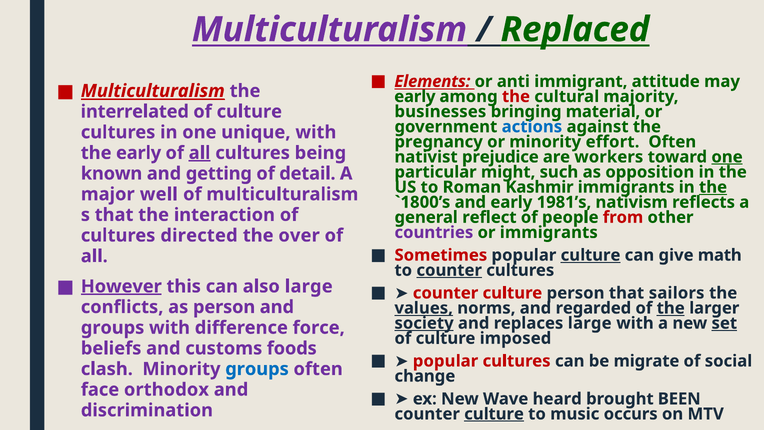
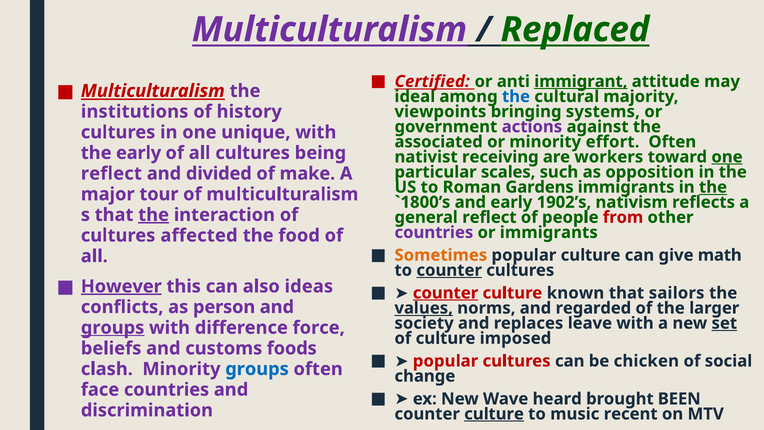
Elements: Elements -> Certified
immigrant underline: none -> present
early at (415, 96): early -> ideal
the at (516, 96) colour: red -> blue
interrelated: interrelated -> institutions
culture at (249, 112): culture -> history
businesses: businesses -> viewpoints
material: material -> systems
actions colour: blue -> purple
pregnancy: pregnancy -> associated
all at (200, 153) underline: present -> none
prejudice: prejudice -> receiving
might: might -> scales
known at (112, 173): known -> reflect
getting: getting -> divided
detail: detail -> make
Kashmir: Kashmir -> Gardens
well: well -> tour
1981’s: 1981’s -> 1902’s
the at (154, 215) underline: none -> present
directed: directed -> affected
over: over -> food
Sometimes colour: red -> orange
culture at (591, 255) underline: present -> none
also large: large -> ideas
counter at (446, 293) underline: none -> present
culture person: person -> known
the at (671, 308) underline: present -> none
society underline: present -> none
replaces large: large -> leave
groups at (113, 328) underline: none -> present
migrate: migrate -> chicken
face orthodox: orthodox -> countries
occurs: occurs -> recent
